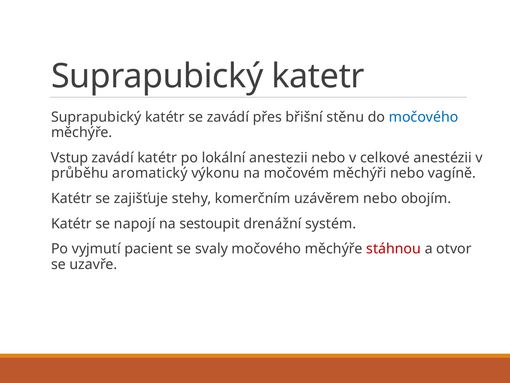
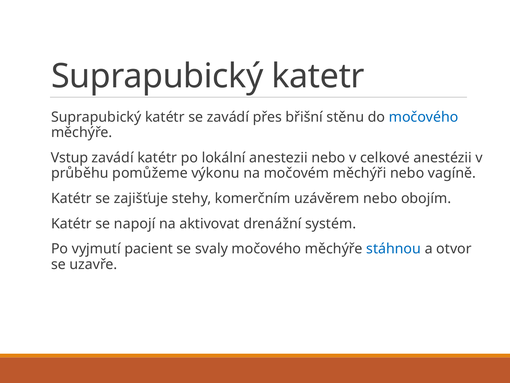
aromatický: aromatický -> pomůžeme
sestoupit: sestoupit -> aktivovat
stáhnou colour: red -> blue
